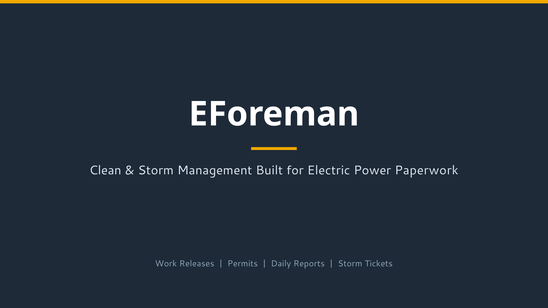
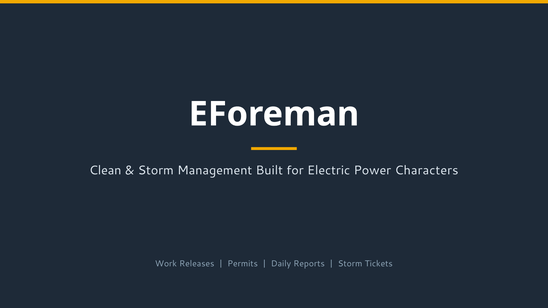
Paperwork: Paperwork -> Characters
